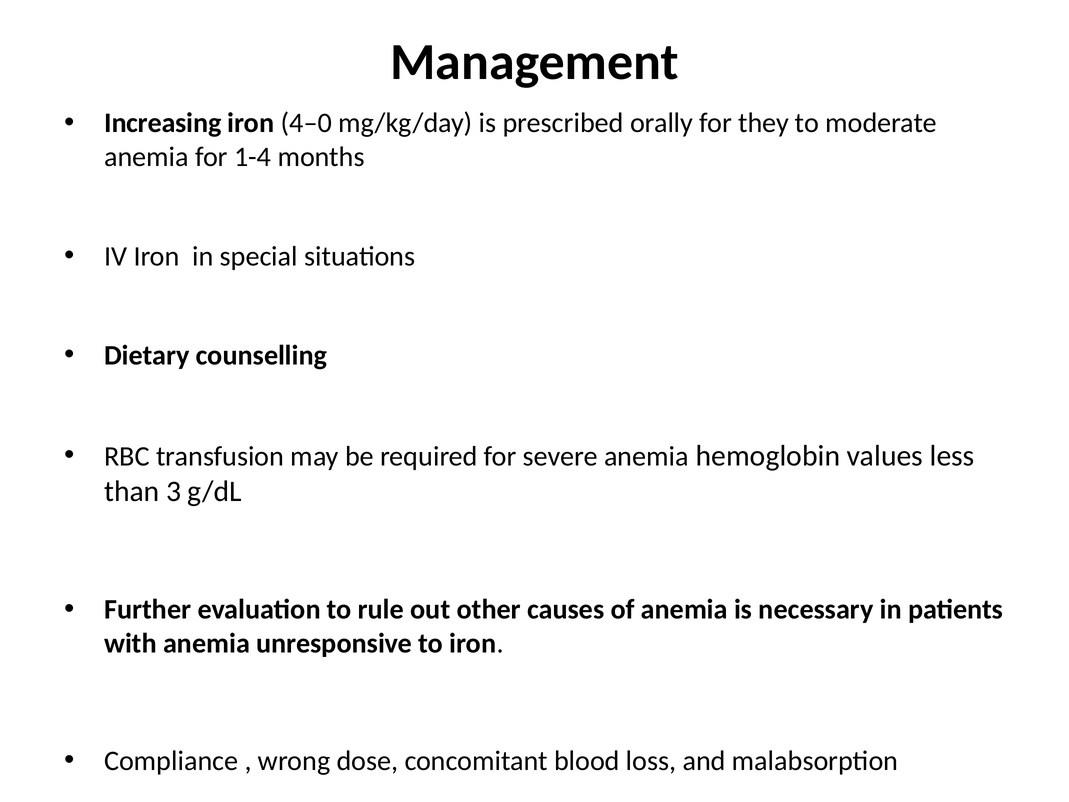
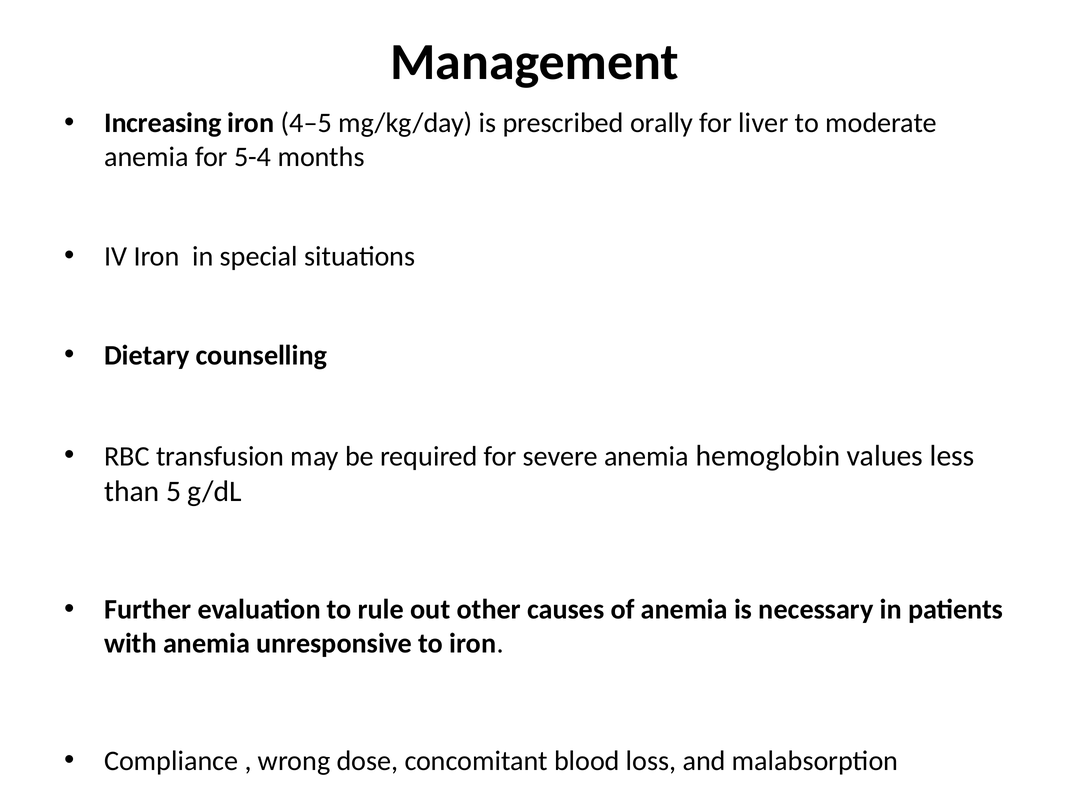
4–0: 4–0 -> 4–5
they: they -> liver
1-4: 1-4 -> 5-4
3: 3 -> 5
